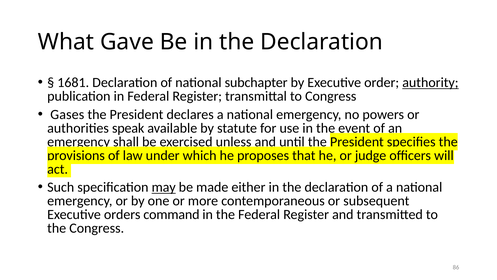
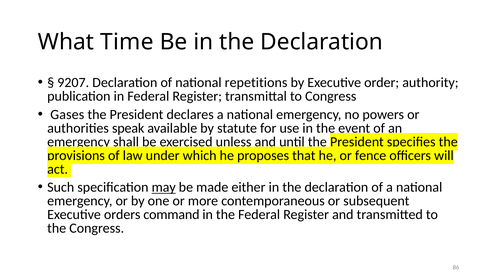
Gave: Gave -> Time
1681: 1681 -> 9207
subchapter: subchapter -> repetitions
authority underline: present -> none
judge: judge -> fence
